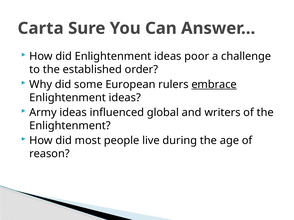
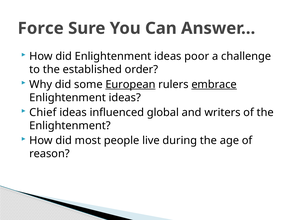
Carta: Carta -> Force
European underline: none -> present
Army: Army -> Chief
